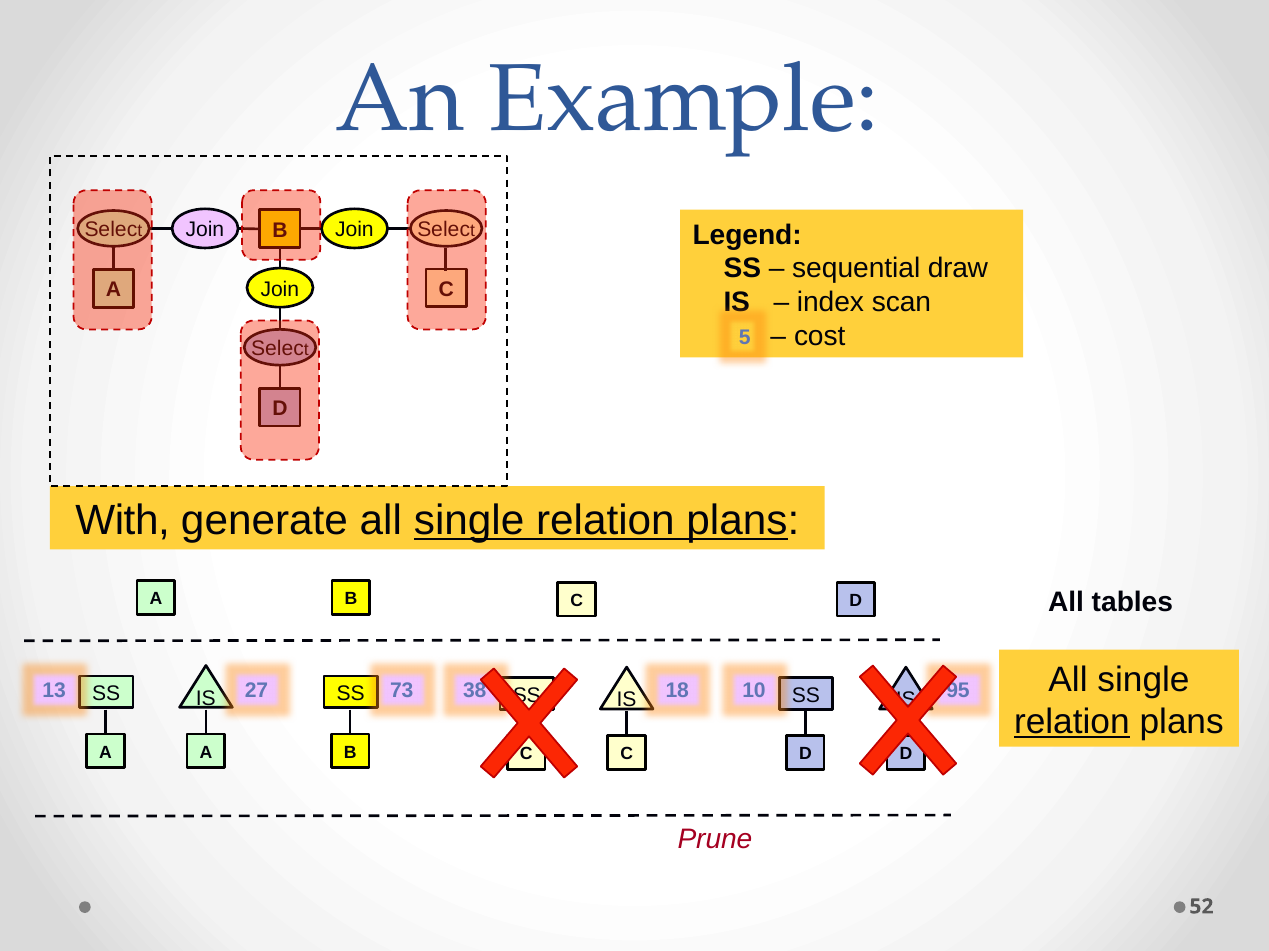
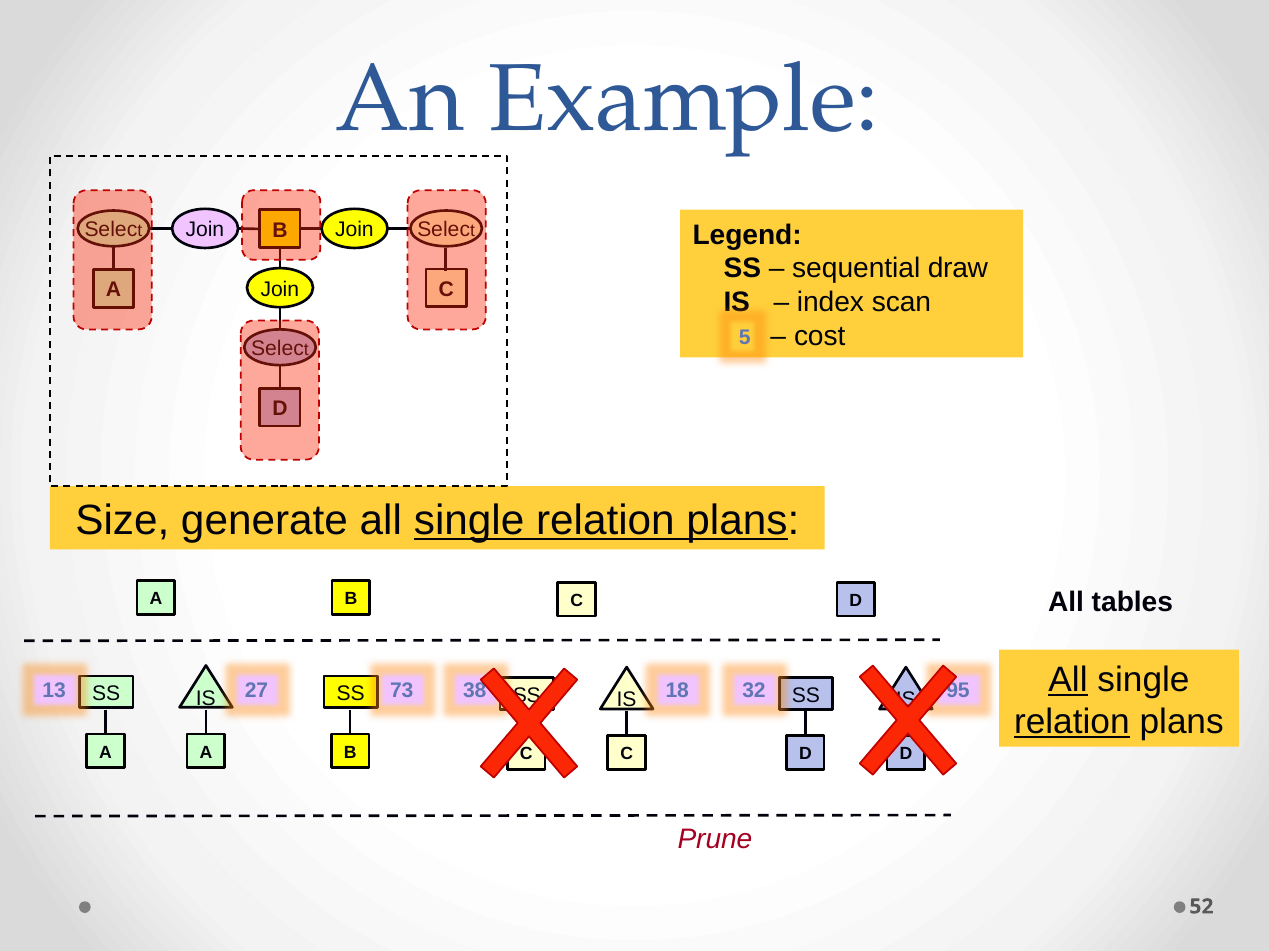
With: With -> Size
10: 10 -> 32
All at (1068, 680) underline: none -> present
